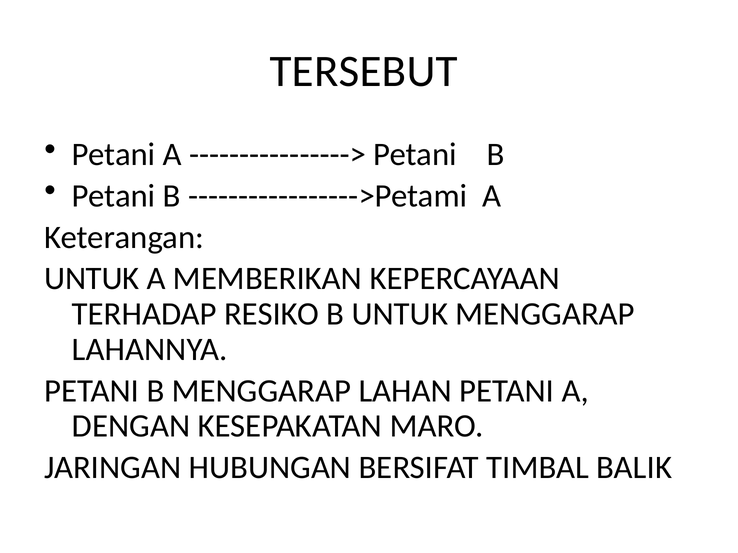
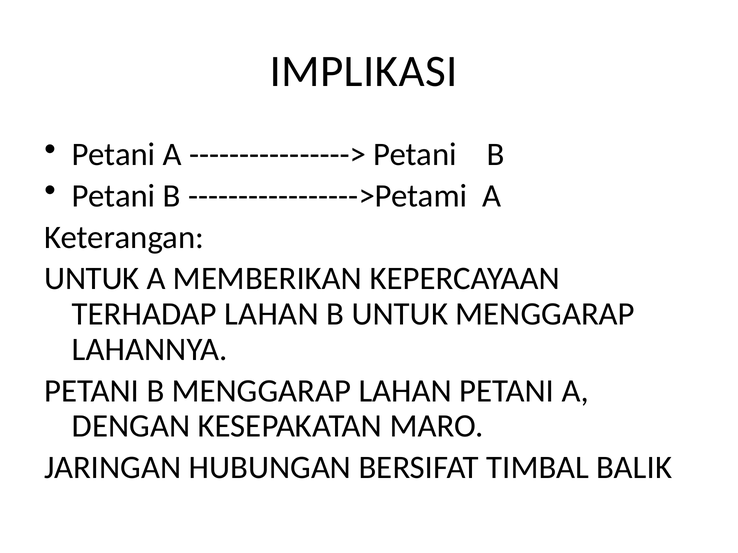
TERSEBUT: TERSEBUT -> IMPLIKASI
TERHADAP RESIKO: RESIKO -> LAHAN
